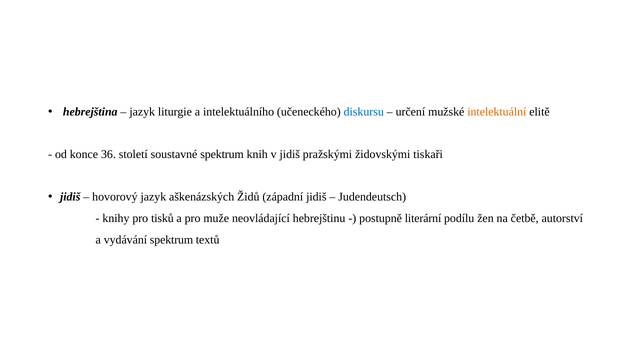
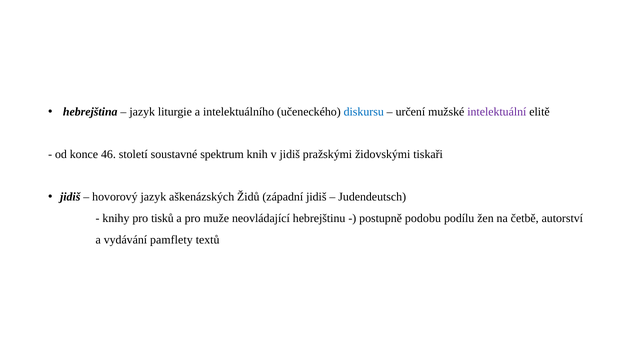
intelektuální colour: orange -> purple
36: 36 -> 46
literární: literární -> podobu
vydávání spektrum: spektrum -> pamflety
